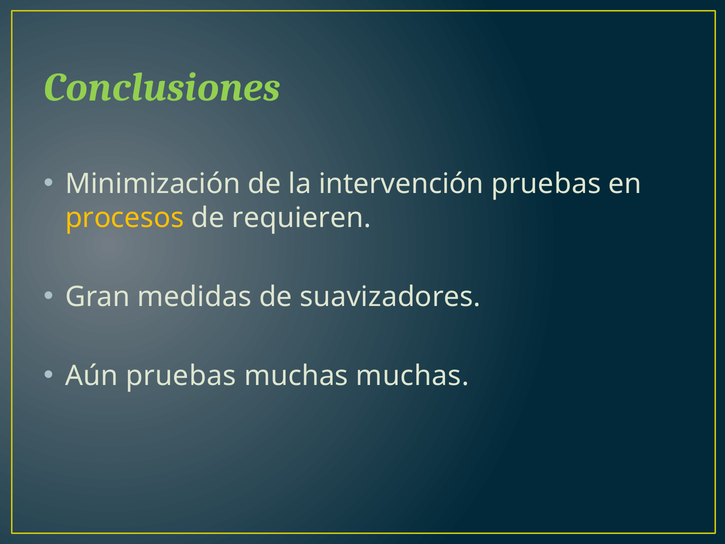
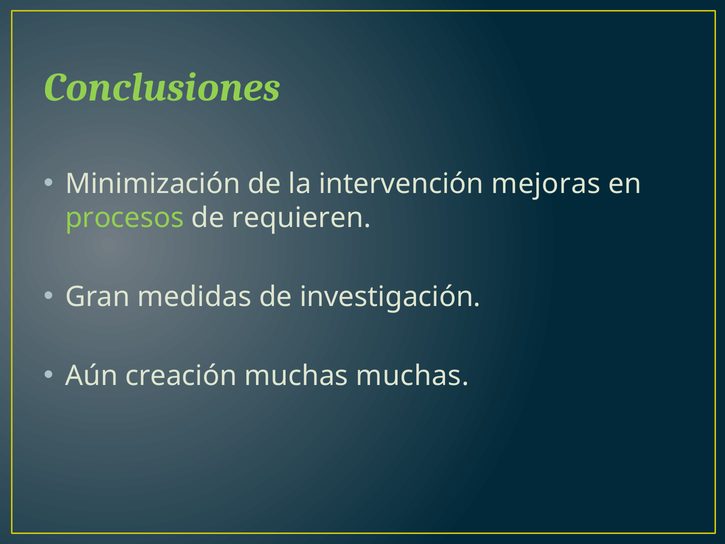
intervención pruebas: pruebas -> mejoras
procesos colour: yellow -> light green
suavizadores: suavizadores -> investigación
Aún pruebas: pruebas -> creación
